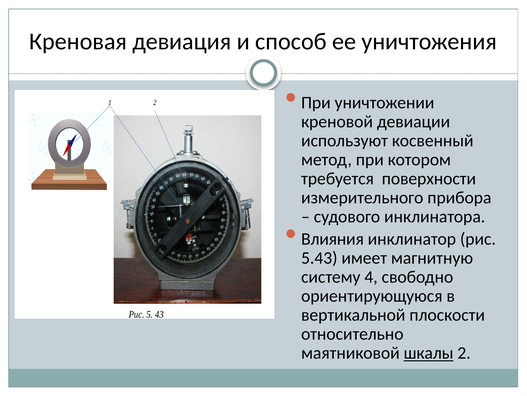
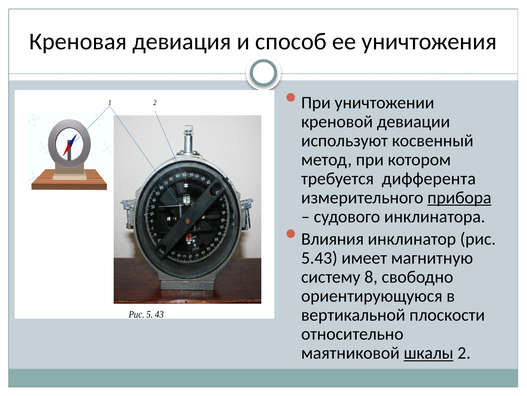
поверхности: поверхности -> дифферента
прибора underline: none -> present
4: 4 -> 8
